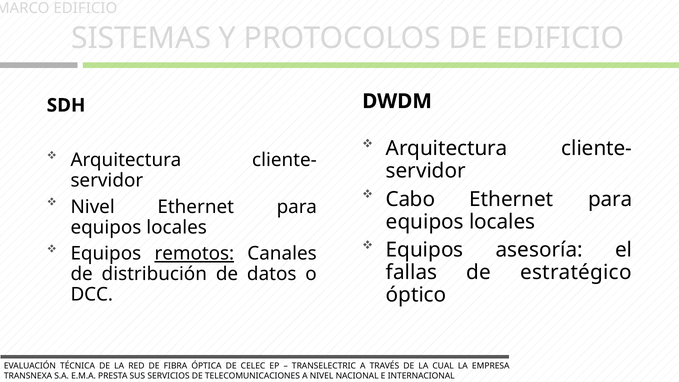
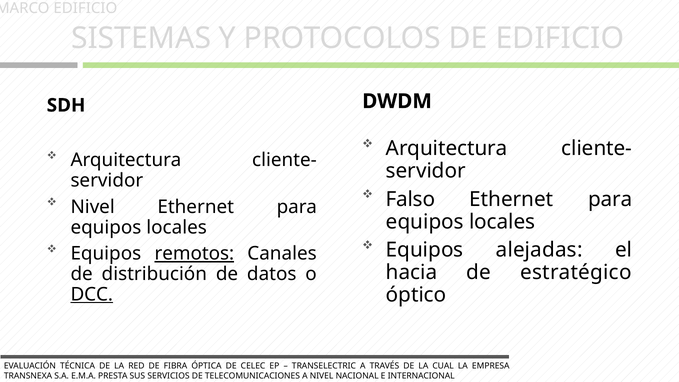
Cabo: Cabo -> Falso
asesoría: asesoría -> alejadas
fallas: fallas -> hacia
DCC underline: none -> present
